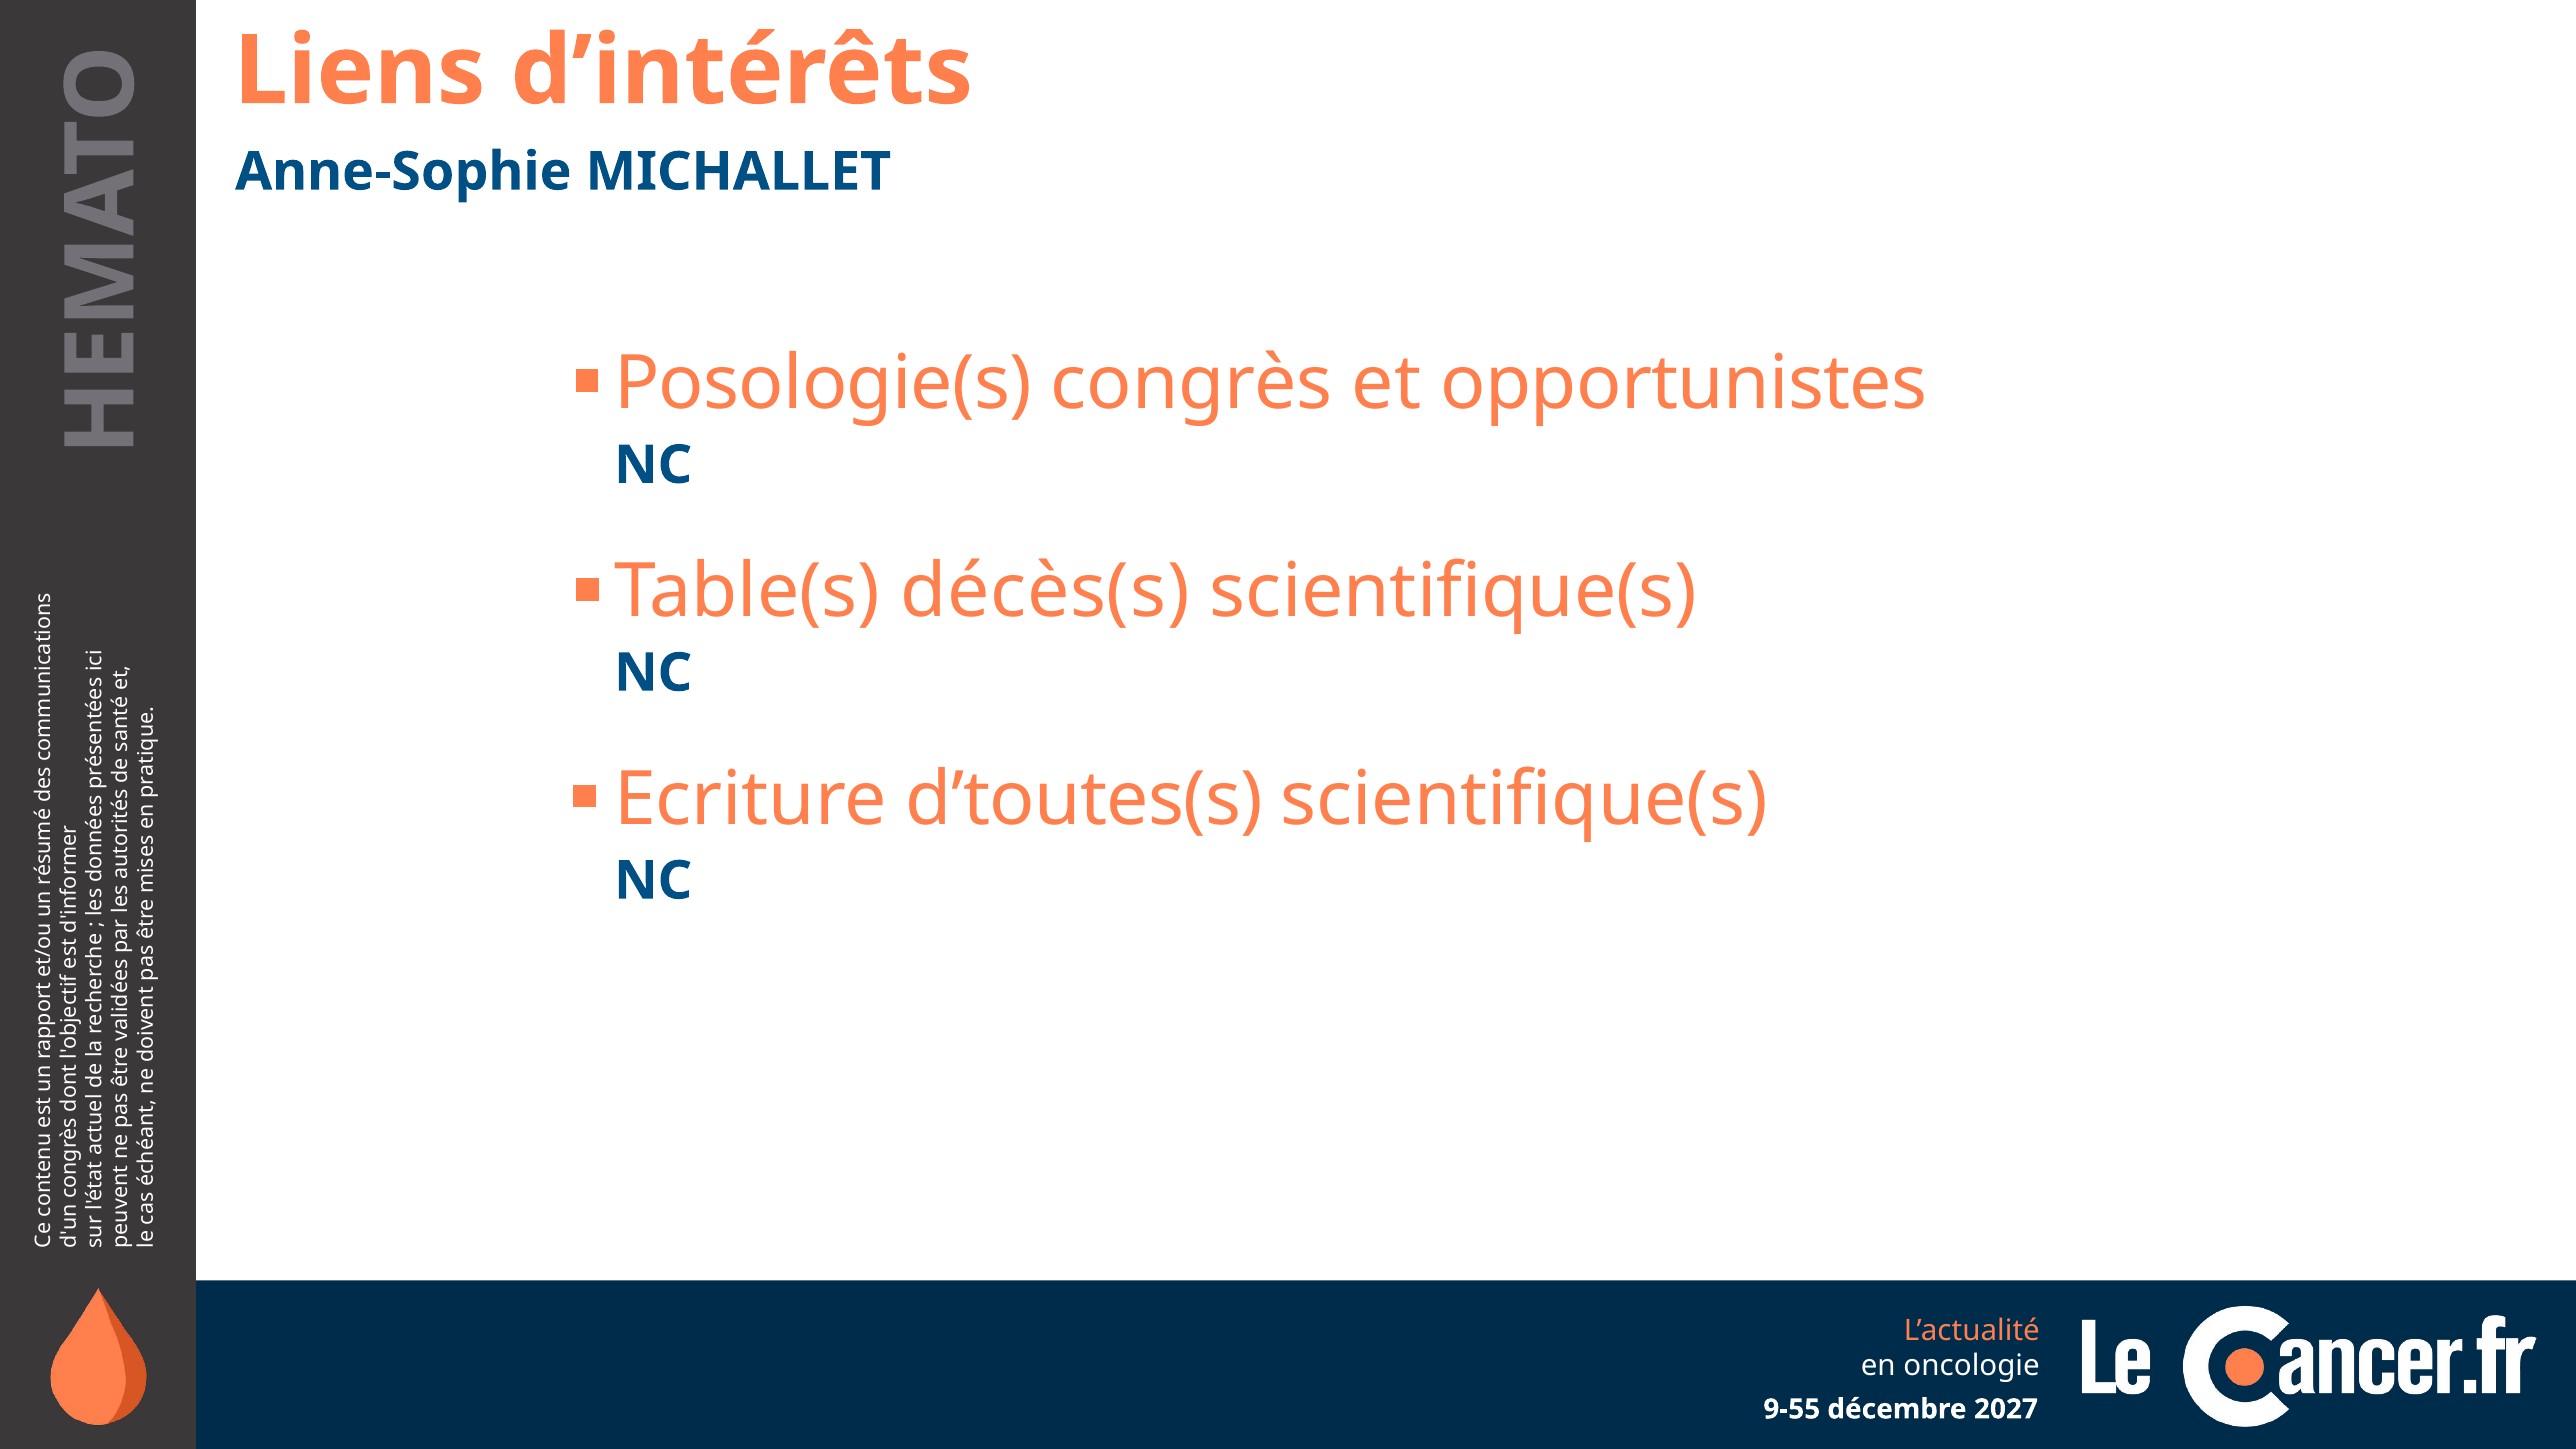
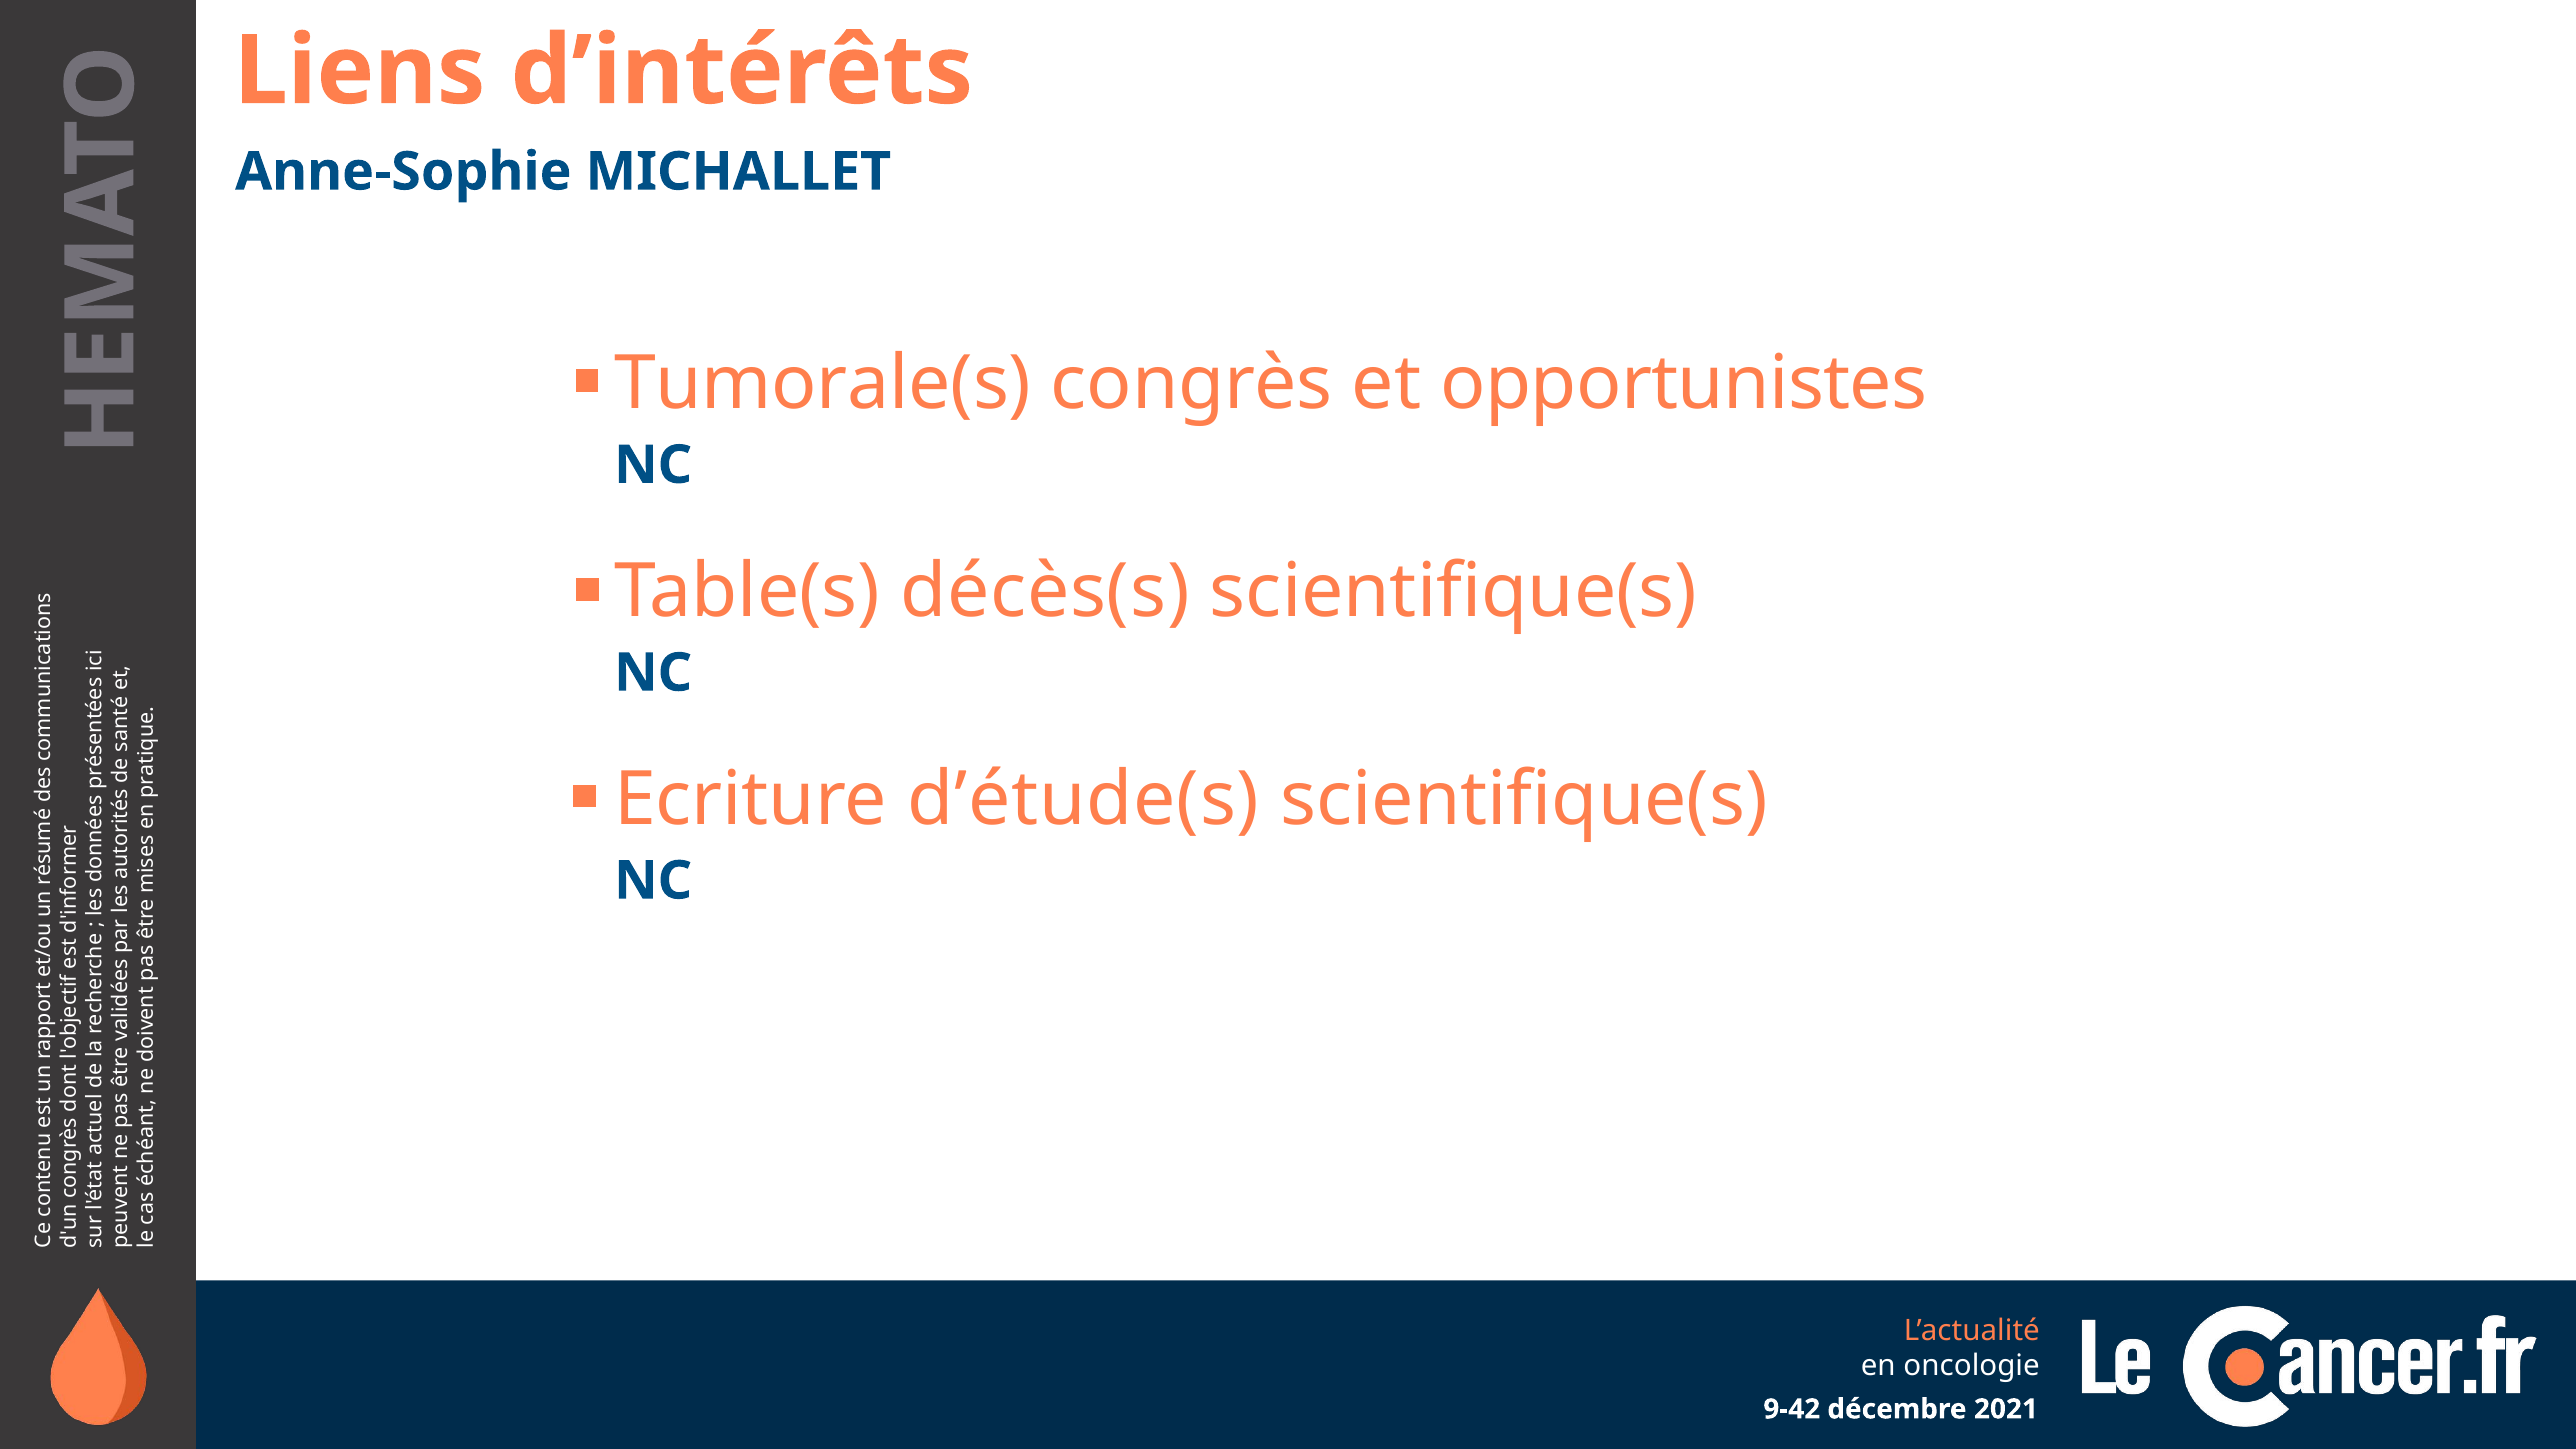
Posologie(s: Posologie(s -> Tumorale(s
d’toutes(s: d’toutes(s -> d’étude(s
9-55: 9-55 -> 9-42
2027: 2027 -> 2021
